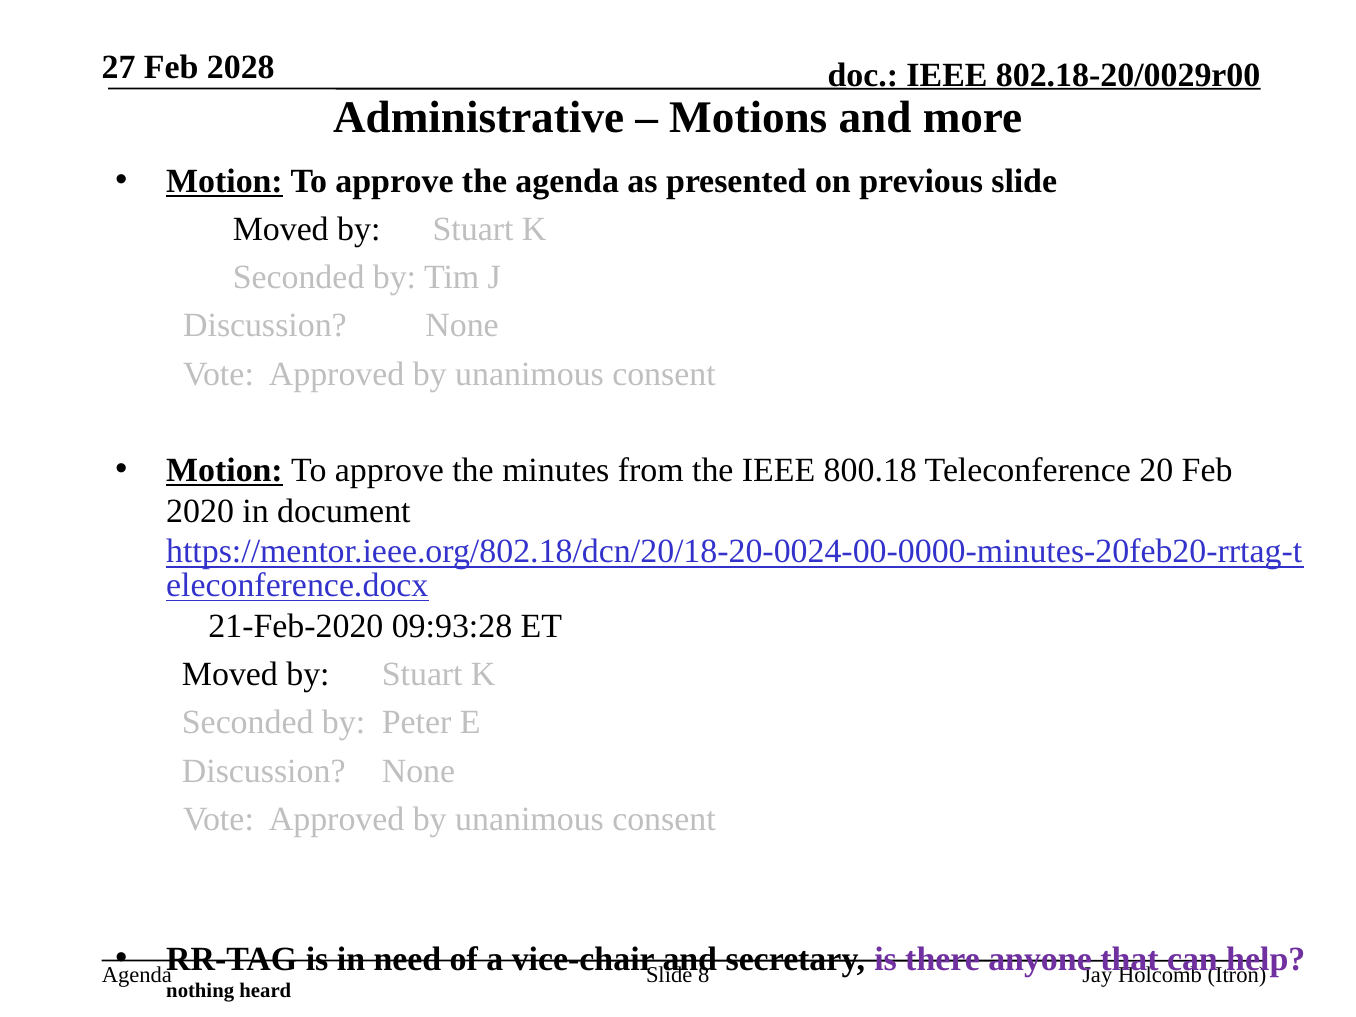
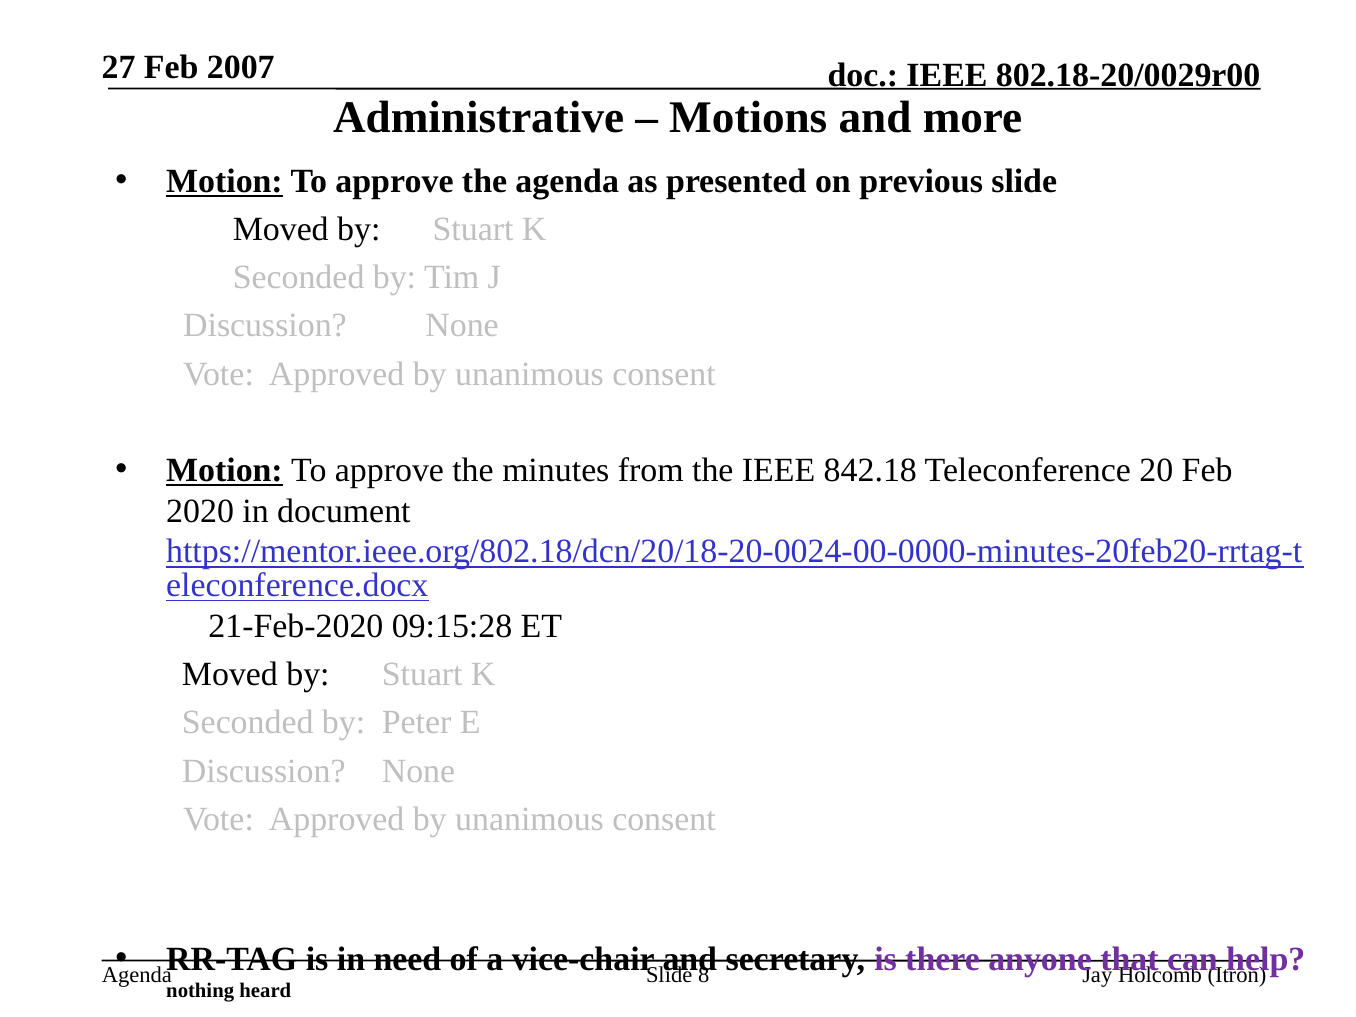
2028: 2028 -> 2007
800.18: 800.18 -> 842.18
09:93:28: 09:93:28 -> 09:15:28
